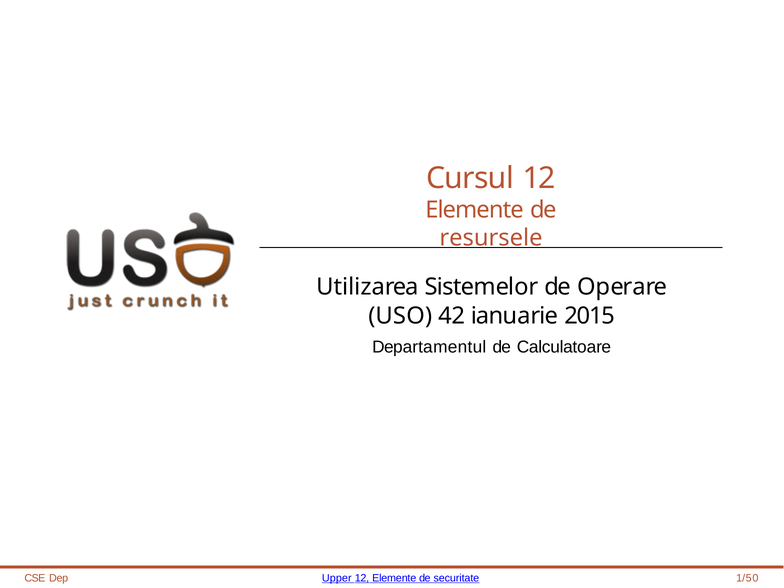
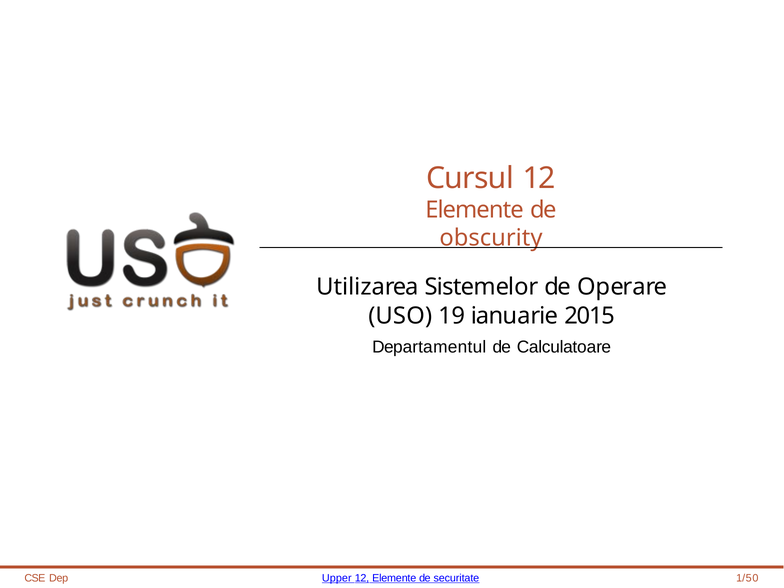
resursele: resursele -> obscurity
42: 42 -> 19
